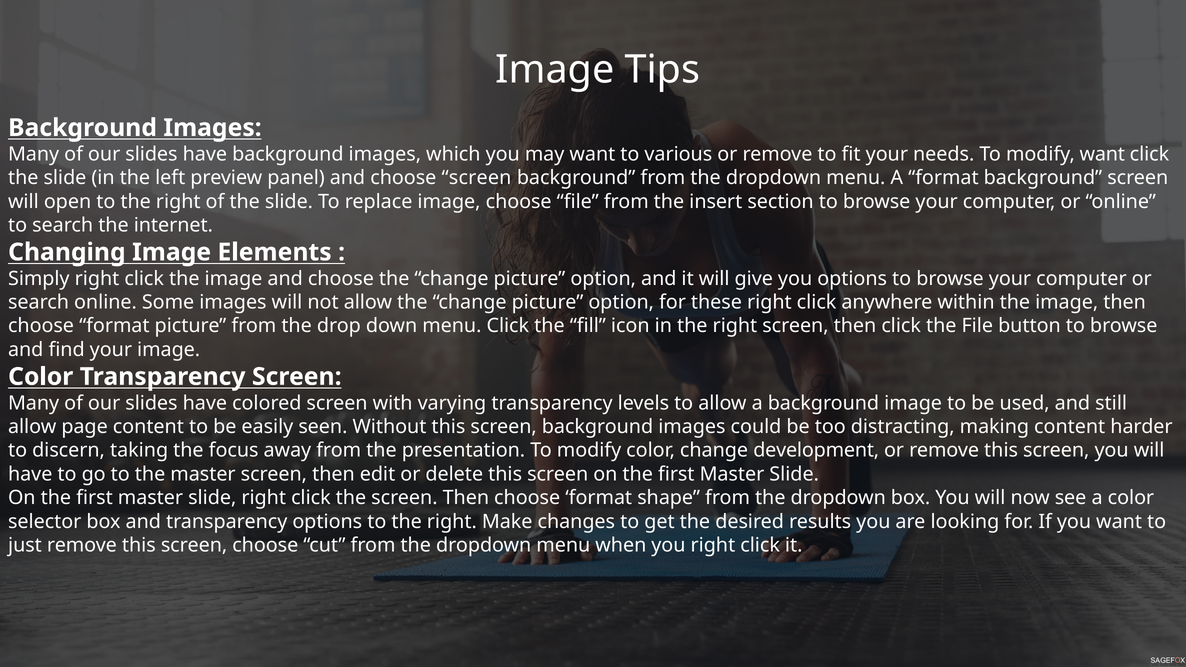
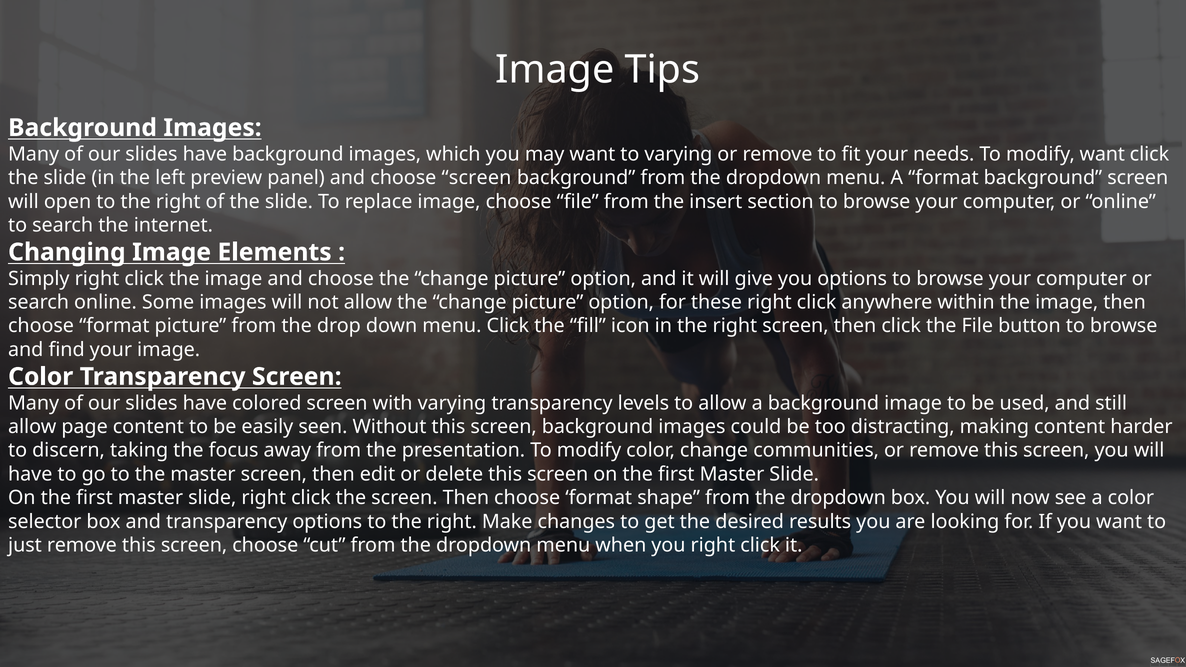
to various: various -> varying
development: development -> communities
